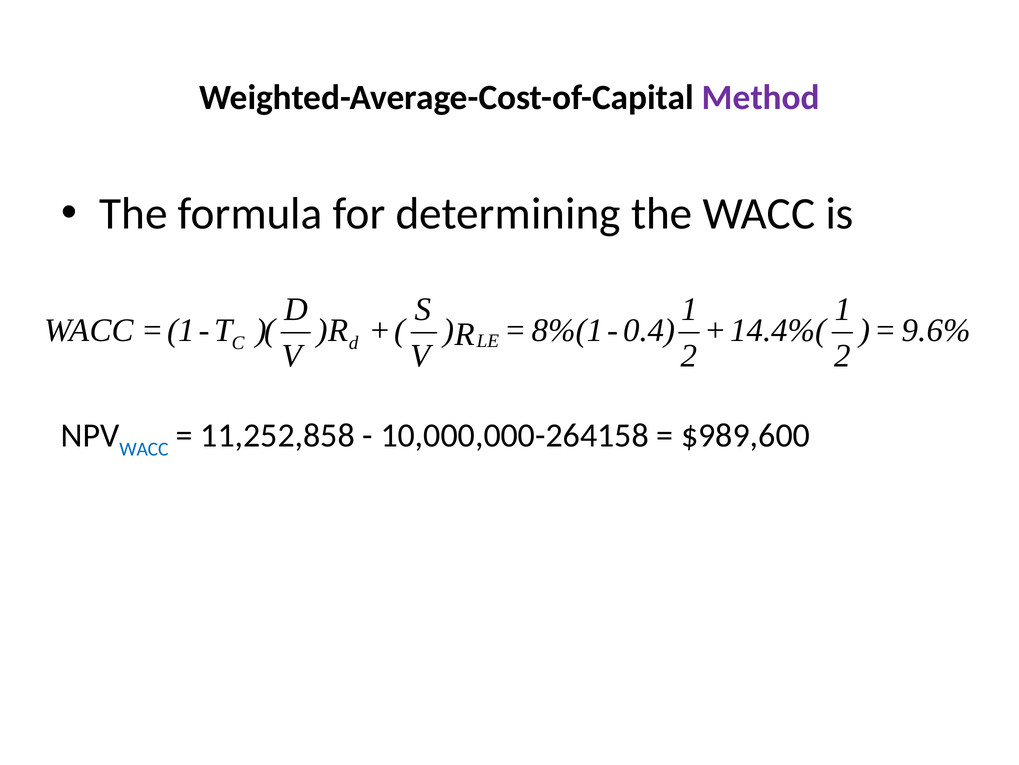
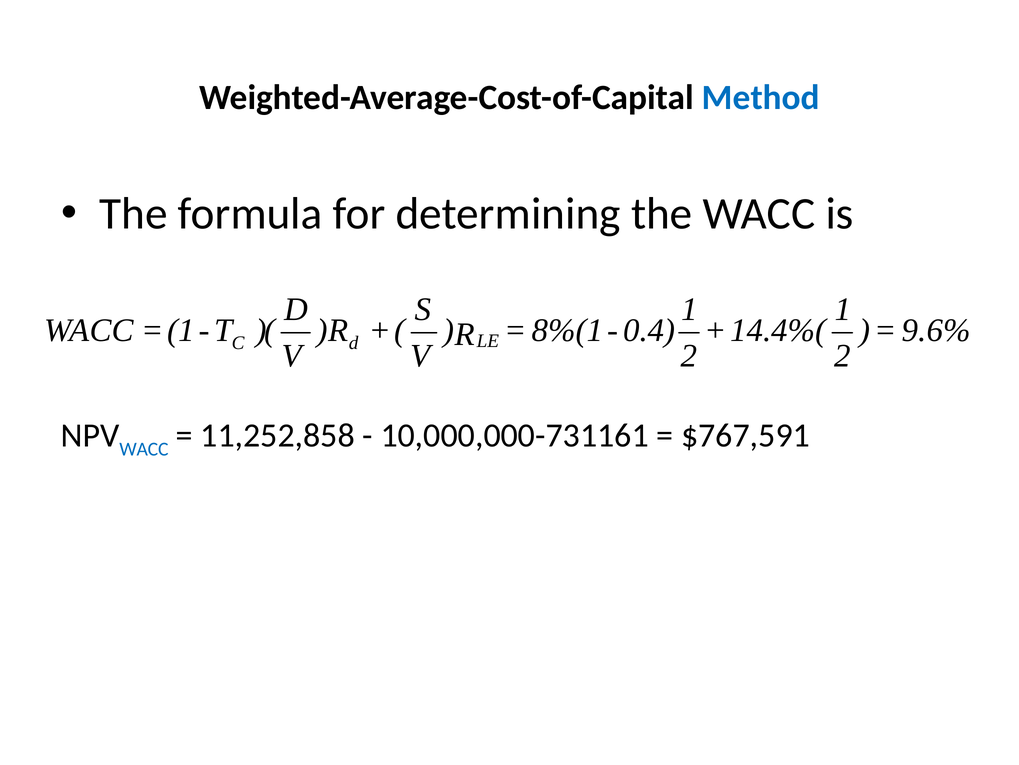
Method colour: purple -> blue
10,000,000-264158: 10,000,000-264158 -> 10,000,000-731161
$989,600: $989,600 -> $767,591
